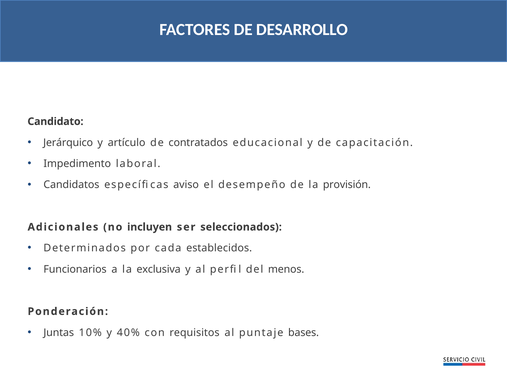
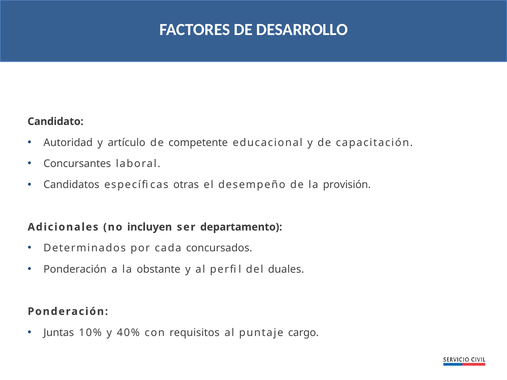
Jerárquico: Jerárquico -> Autoridad
contratados: contratados -> competente
Impedimento: Impedimento -> Concursantes
aviso: aviso -> otras
seleccionados: seleccionados -> departamento
establecidos: establecidos -> concursados
Funcionarios at (75, 269): Funcionarios -> Ponderación
exclusiva: exclusiva -> obstante
menos: menos -> duales
bases: bases -> cargo
